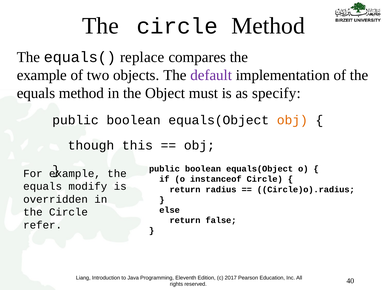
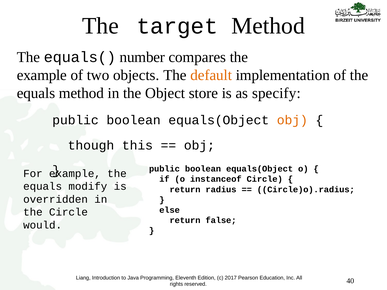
circle at (177, 26): circle -> target
replace: replace -> number
default colour: purple -> orange
must: must -> store
refer: refer -> would
